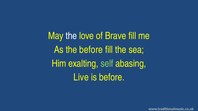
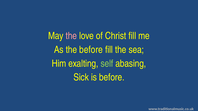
the at (71, 36) colour: white -> pink
Brave: Brave -> Christ
Live: Live -> Sick
